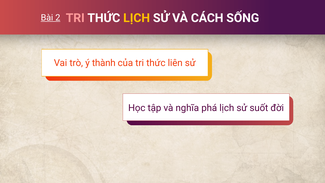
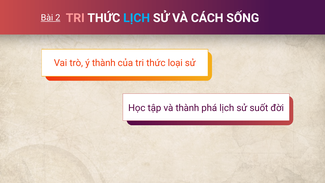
LỊCH at (137, 18) colour: yellow -> light blue
liên: liên -> loại
và nghĩa: nghĩa -> thành
